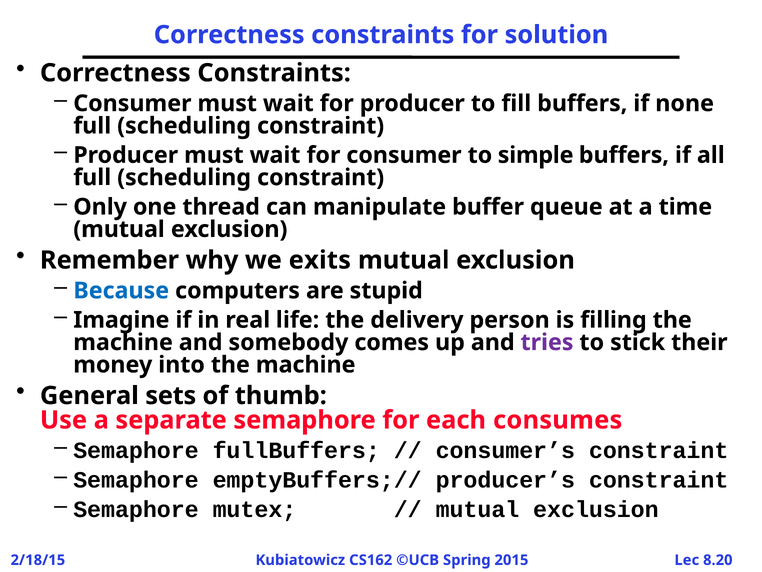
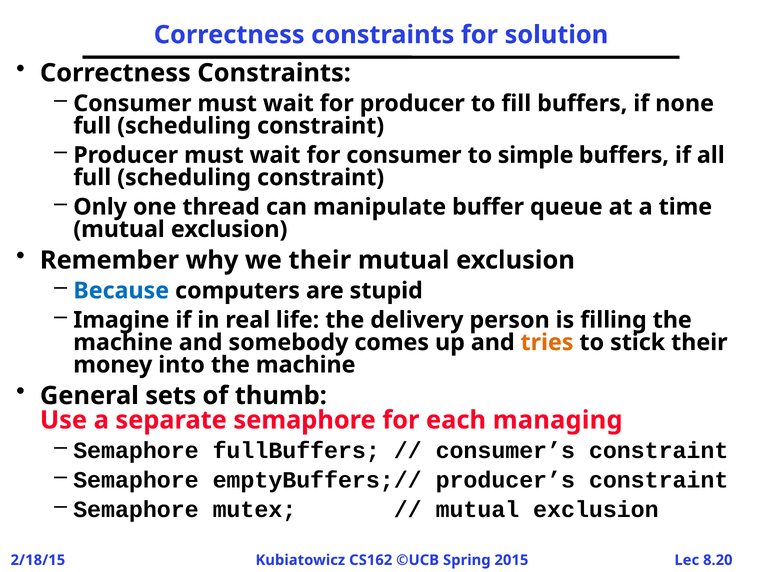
we exits: exits -> their
tries colour: purple -> orange
consumes: consumes -> managing
